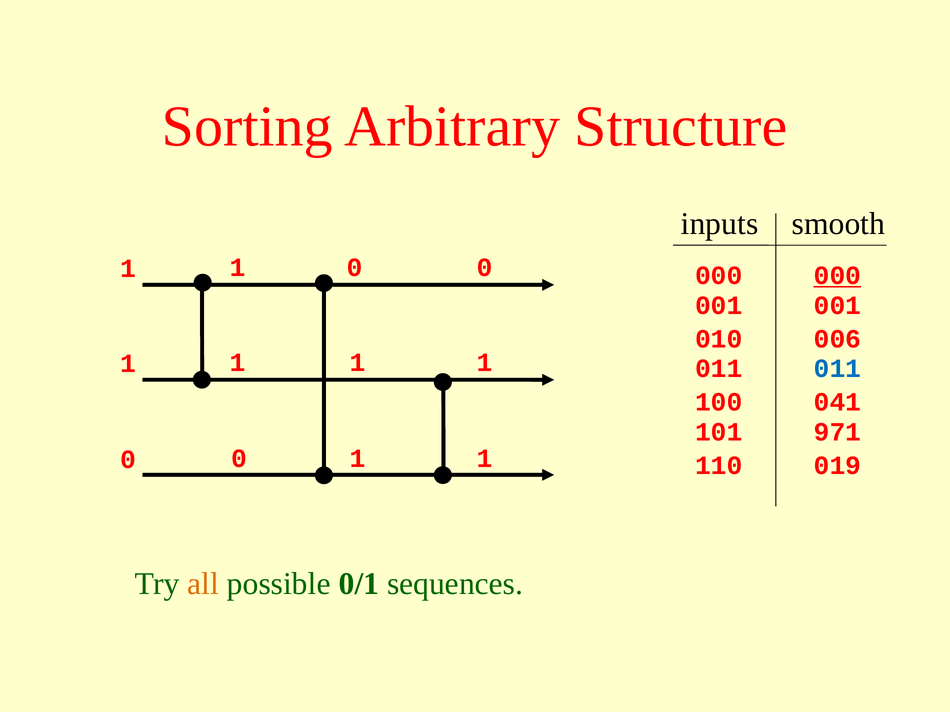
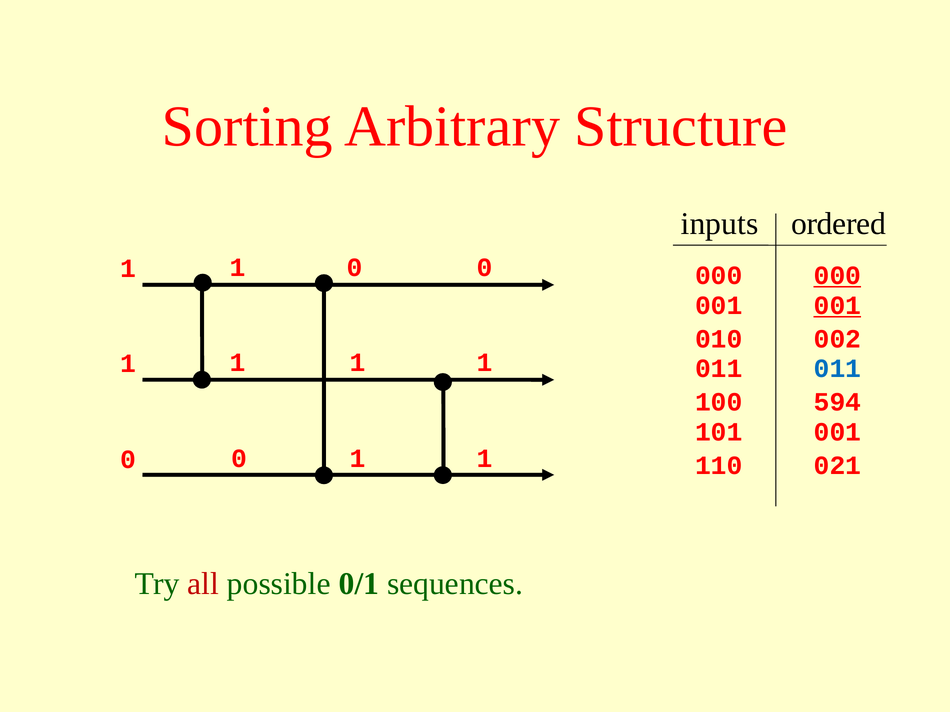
smooth: smooth -> ordered
001 at (837, 306) underline: none -> present
006: 006 -> 002
041: 041 -> 594
101 971: 971 -> 001
019: 019 -> 021
all colour: orange -> red
